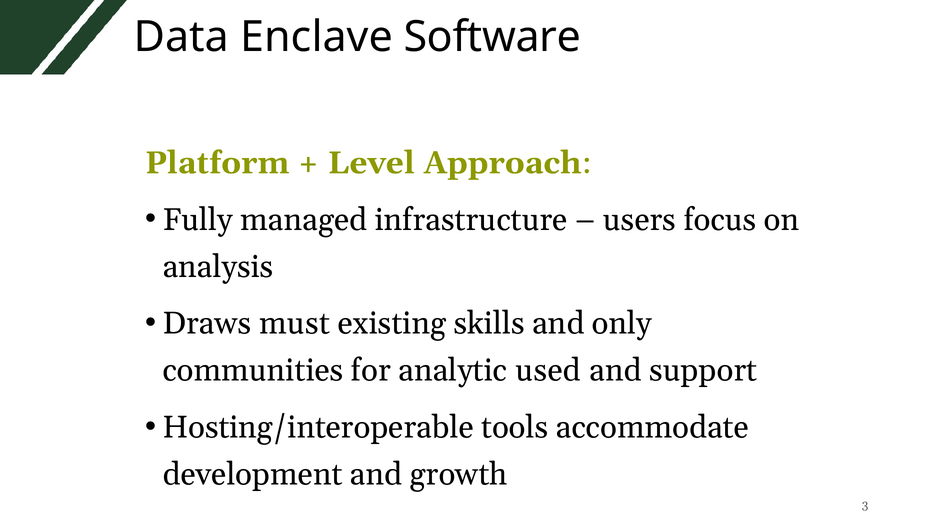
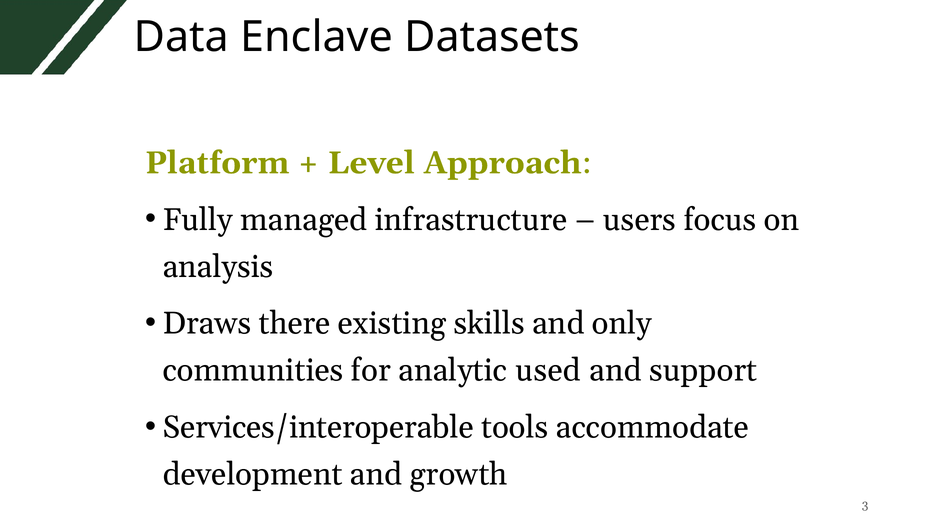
Software: Software -> Datasets
must: must -> there
Hosting/interoperable: Hosting/interoperable -> Services/interoperable
